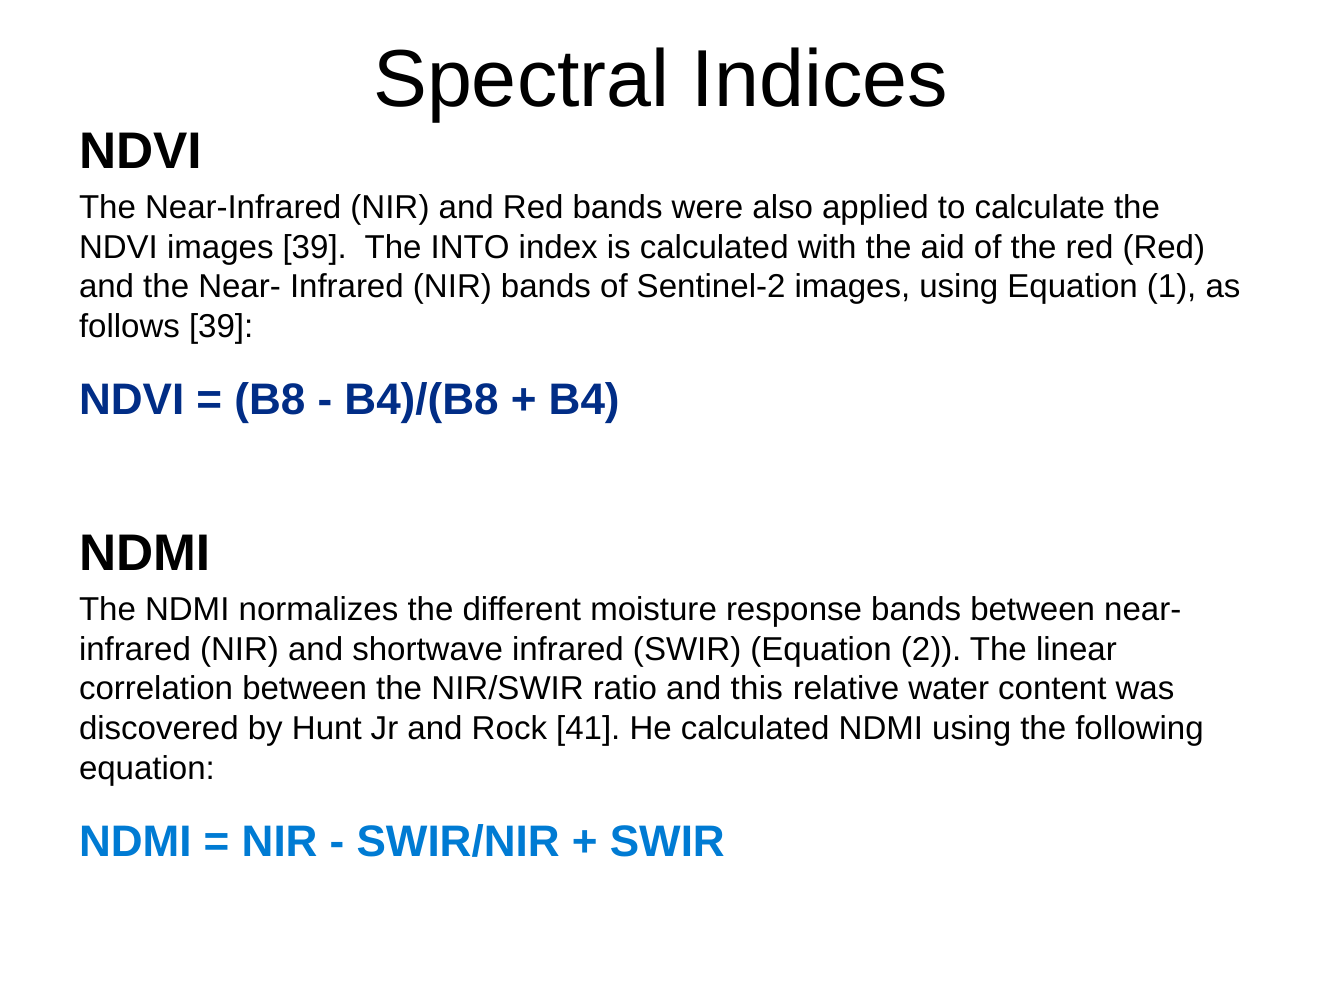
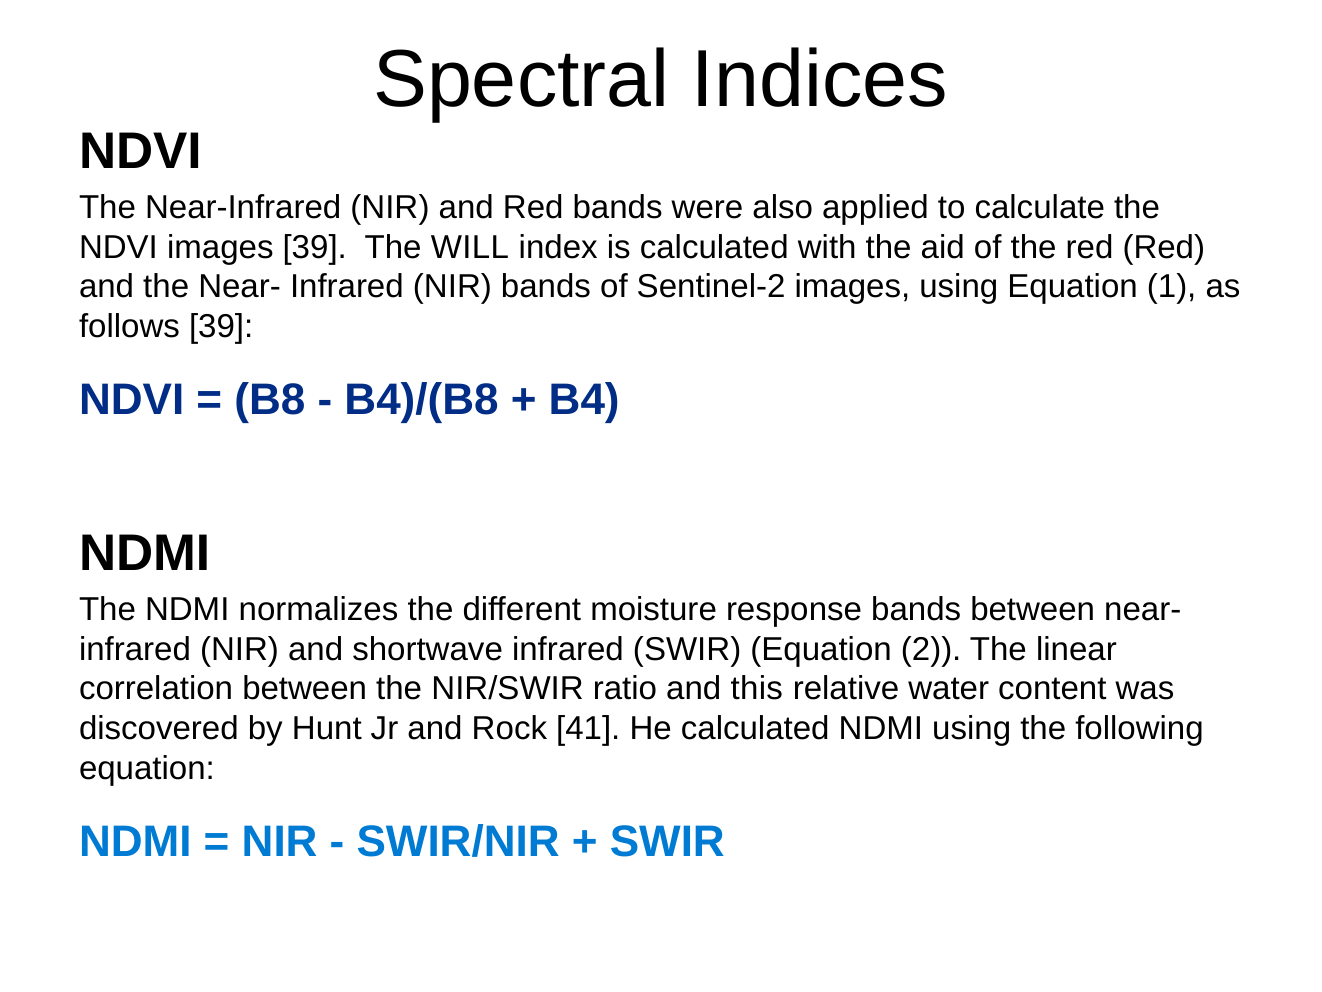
INTO: INTO -> WILL
